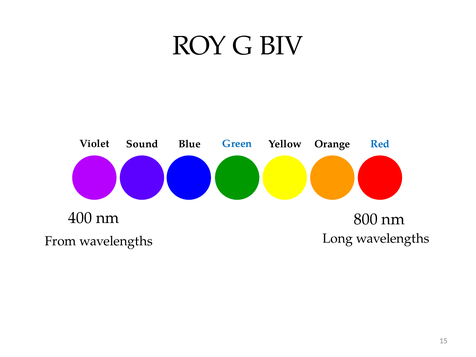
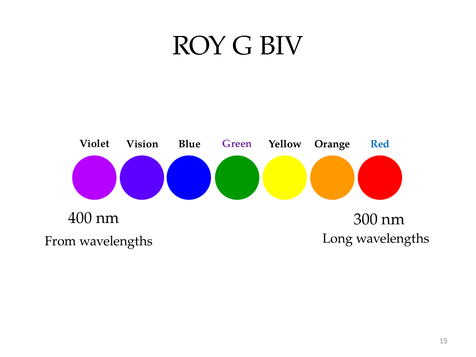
Sound: Sound -> Vision
Green colour: blue -> purple
800: 800 -> 300
